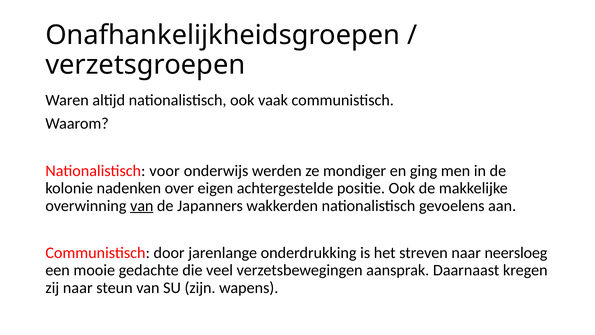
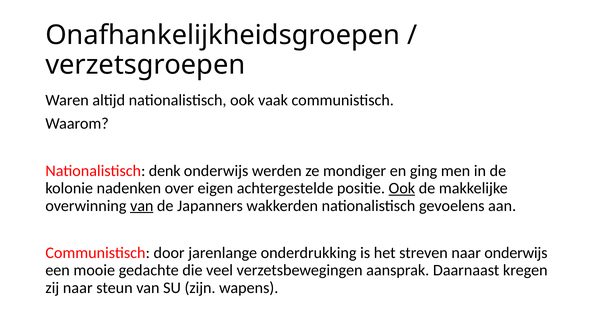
voor: voor -> denk
Ook at (402, 188) underline: none -> present
naar neersloeg: neersloeg -> onderwijs
